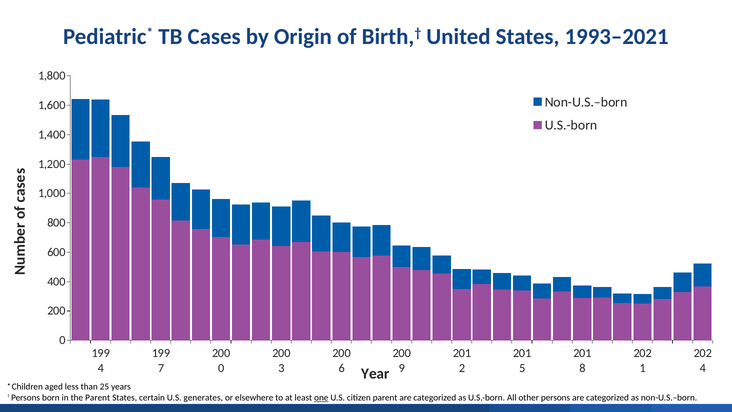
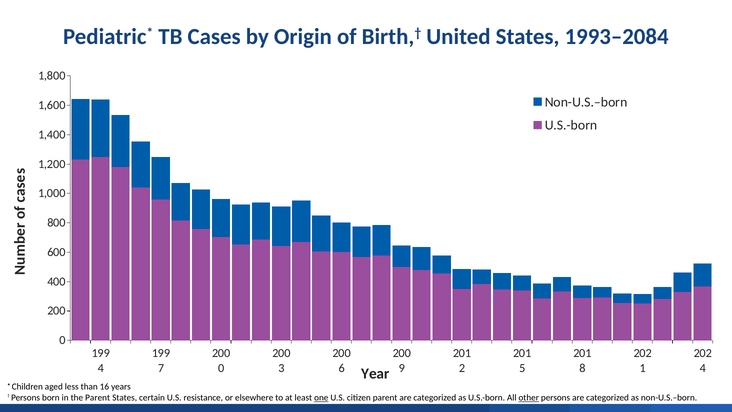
1993–2021: 1993–2021 -> 1993–2084
25: 25 -> 16
generates: generates -> resistance
other underline: none -> present
